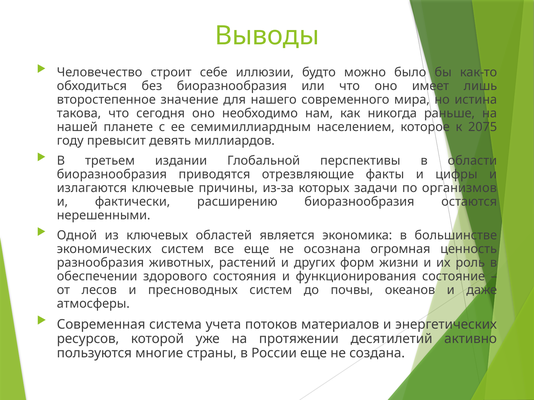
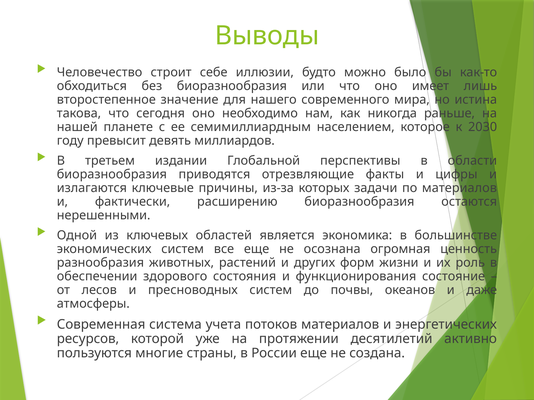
2075: 2075 -> 2030
по организмов: организмов -> материалов
